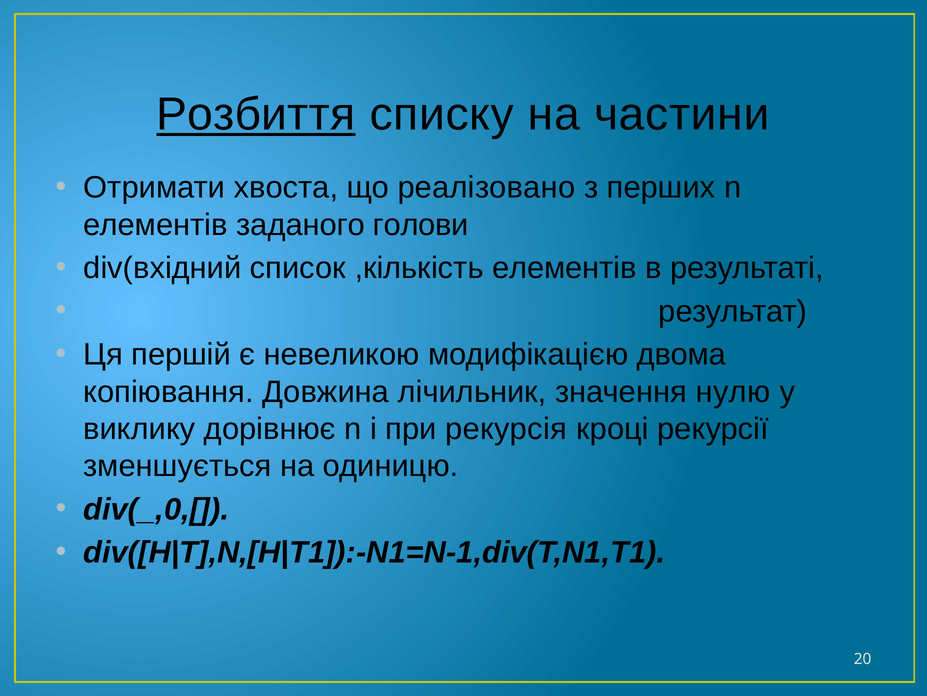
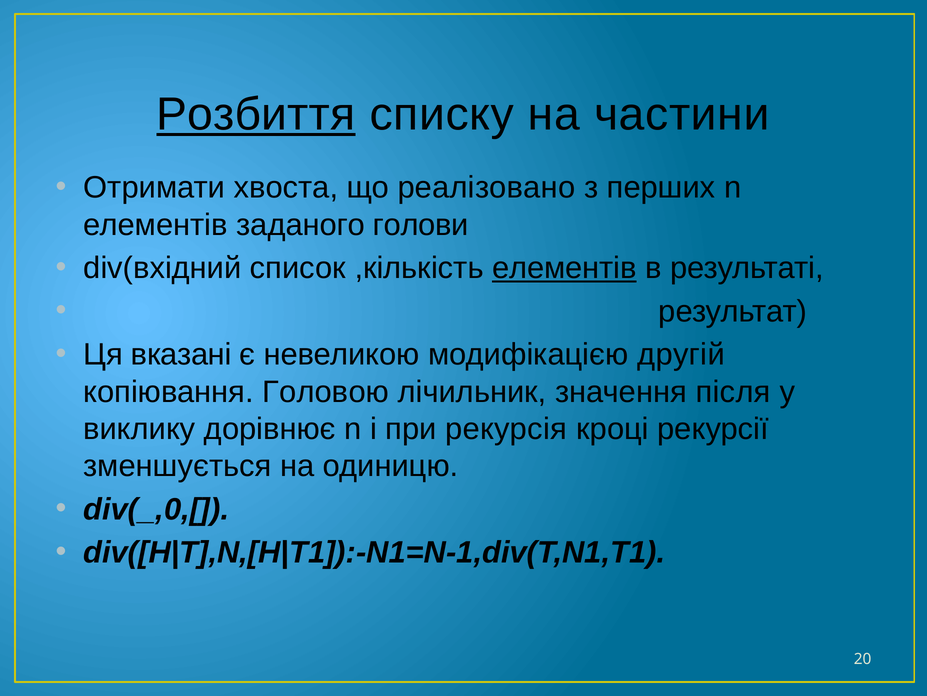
елементів at (564, 268) underline: none -> present
першій: першій -> вказані
двома: двома -> другій
Довжина: Довжина -> Головою
нулю: нулю -> після
